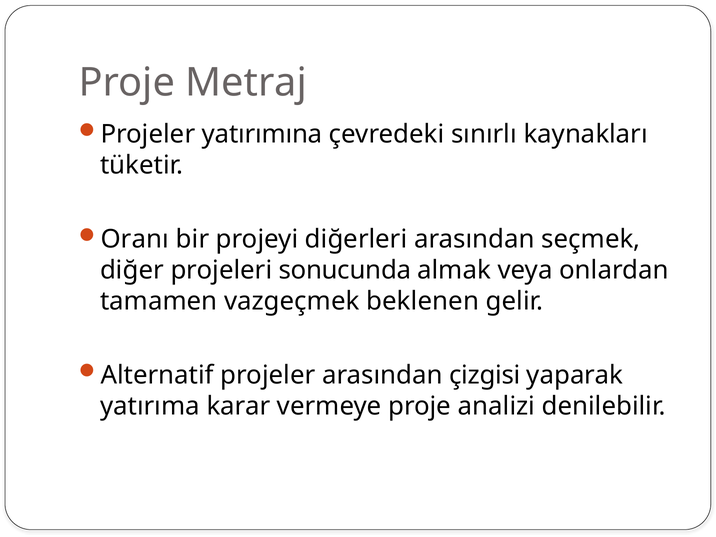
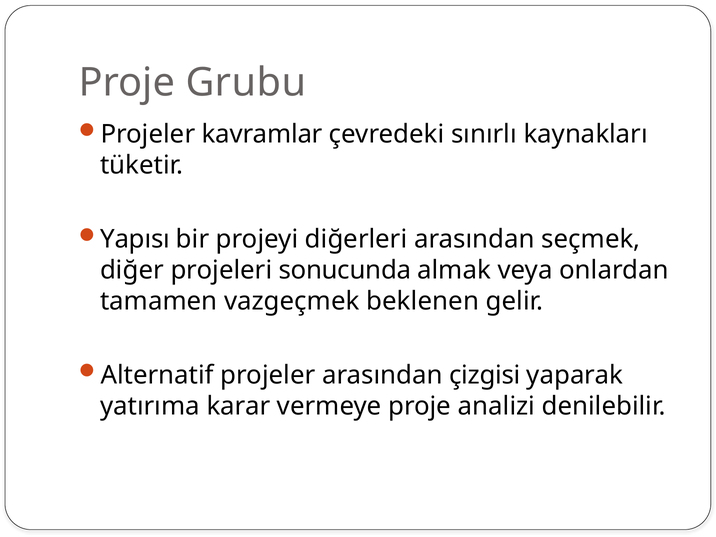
Metraj: Metraj -> Grubu
yatırımına: yatırımına -> kavramlar
Oranı: Oranı -> Yapısı
